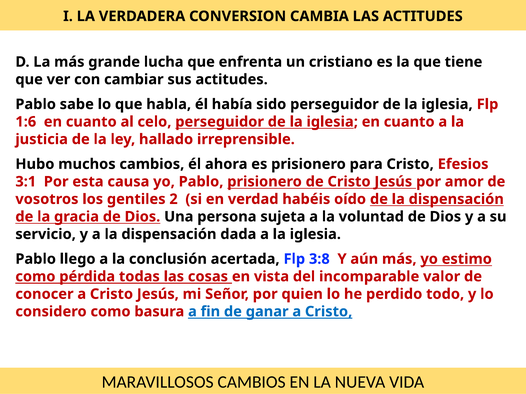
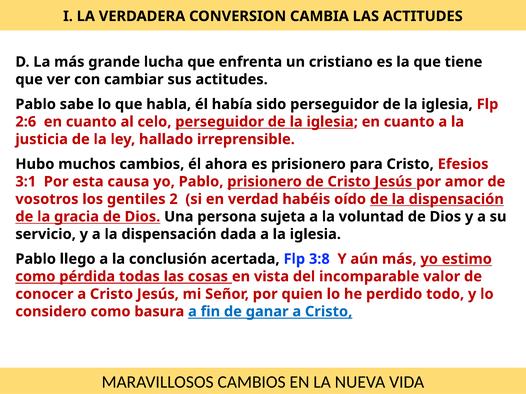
1:6: 1:6 -> 2:6
